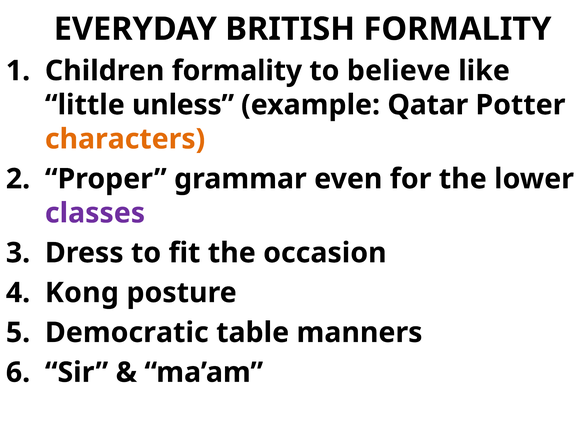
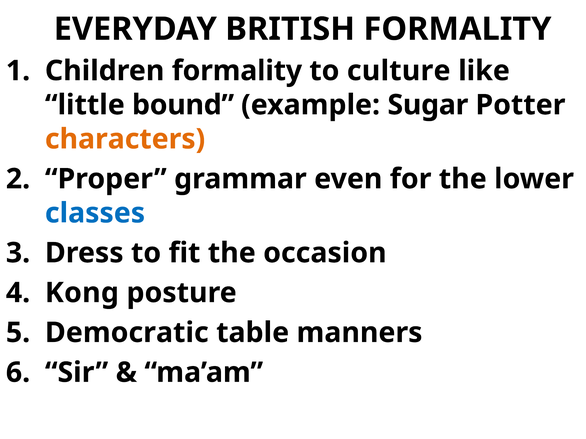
believe: believe -> culture
unless: unless -> bound
Qatar: Qatar -> Sugar
classes colour: purple -> blue
